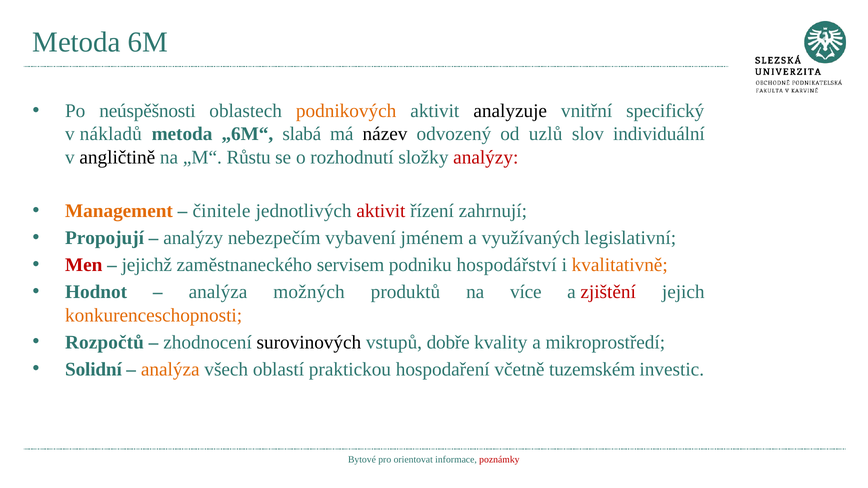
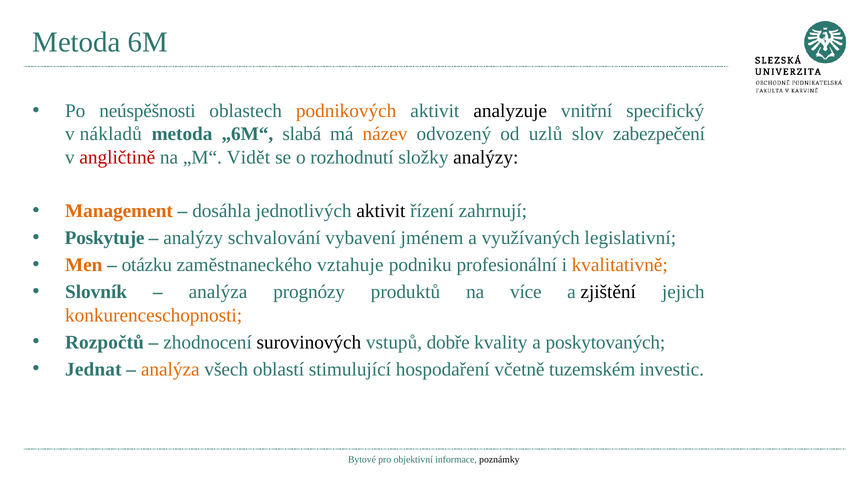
název colour: black -> orange
individuální: individuální -> zabezpečení
angličtině colour: black -> red
Růstu: Růstu -> Vidět
analýzy at (486, 157) colour: red -> black
činitele: činitele -> dosáhla
aktivit at (381, 211) colour: red -> black
Propojují: Propojují -> Poskytuje
nebezpečím: nebezpečím -> schvalování
Men colour: red -> orange
jejichž: jejichž -> otázku
servisem: servisem -> vztahuje
hospodářství: hospodářství -> profesionální
Hodnot: Hodnot -> Slovník
možných: možných -> prognózy
zjištění colour: red -> black
mikroprostředí: mikroprostředí -> poskytovaných
Solidní: Solidní -> Jednat
praktickou: praktickou -> stimulující
orientovat: orientovat -> objektivní
poznámky colour: red -> black
